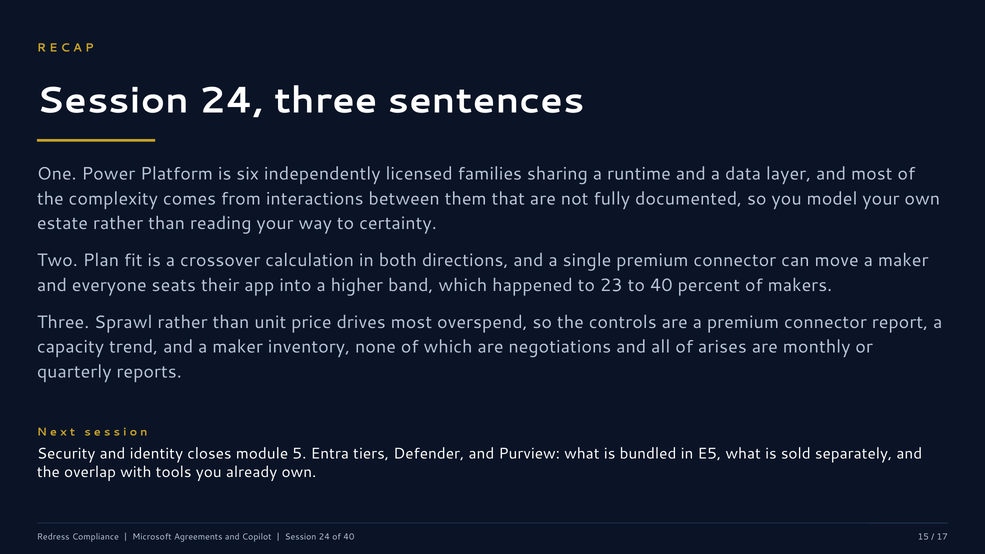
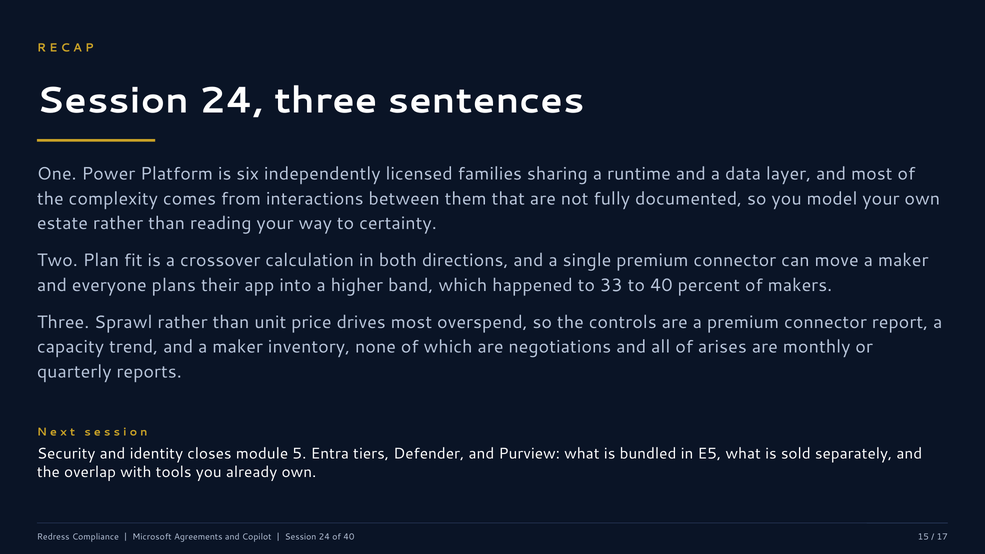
seats: seats -> plans
23: 23 -> 33
